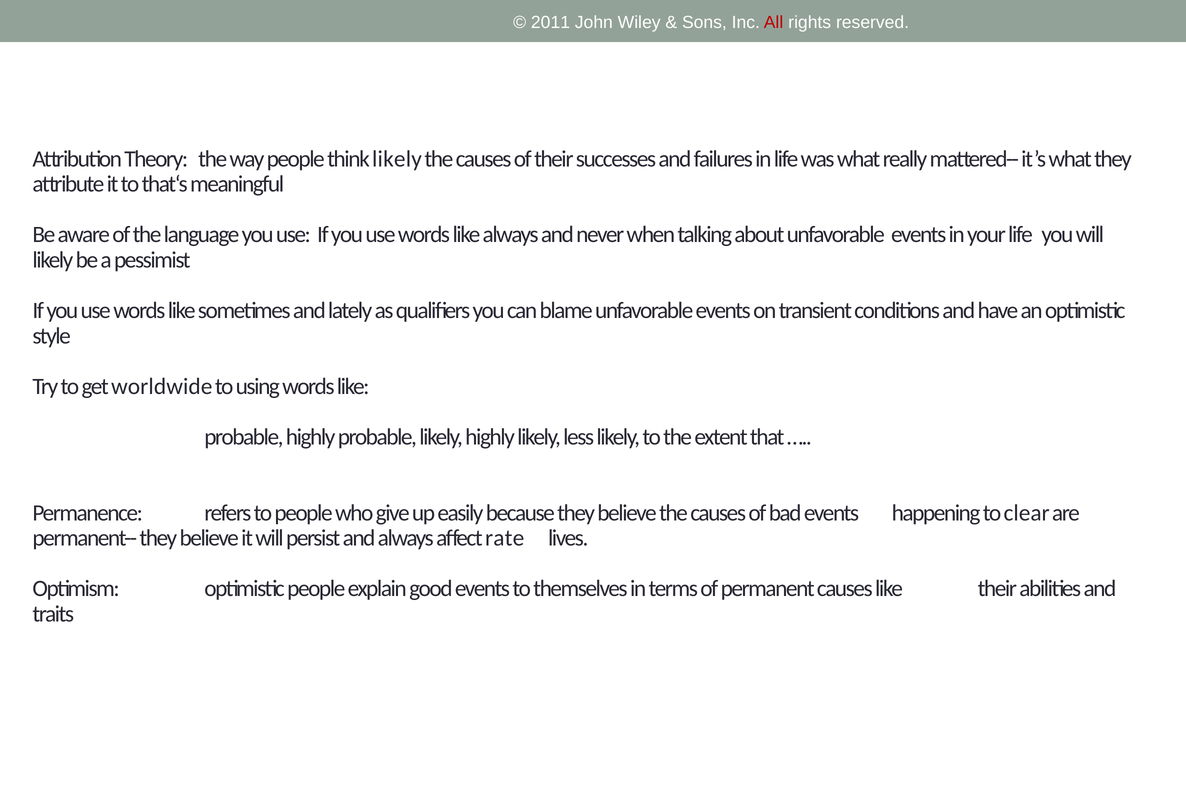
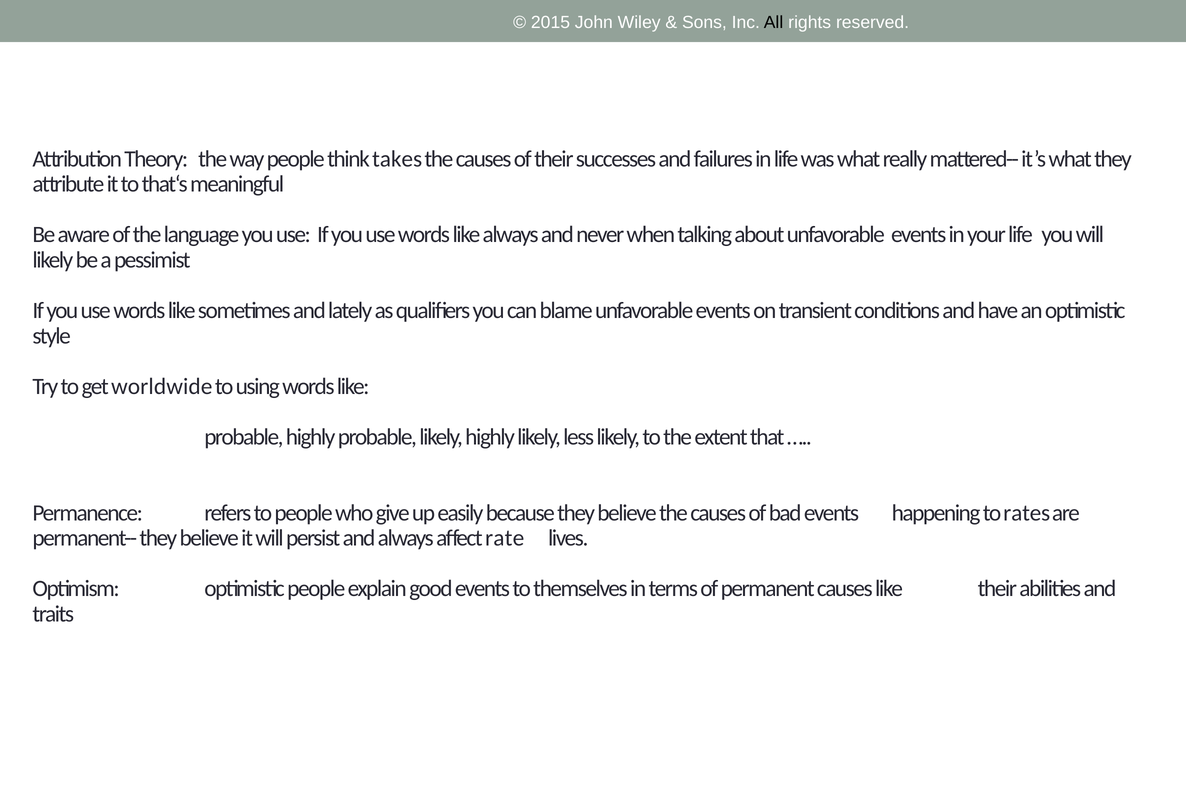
2011: 2011 -> 2015
All colour: red -> black
think likely: likely -> takes
clear: clear -> rates
